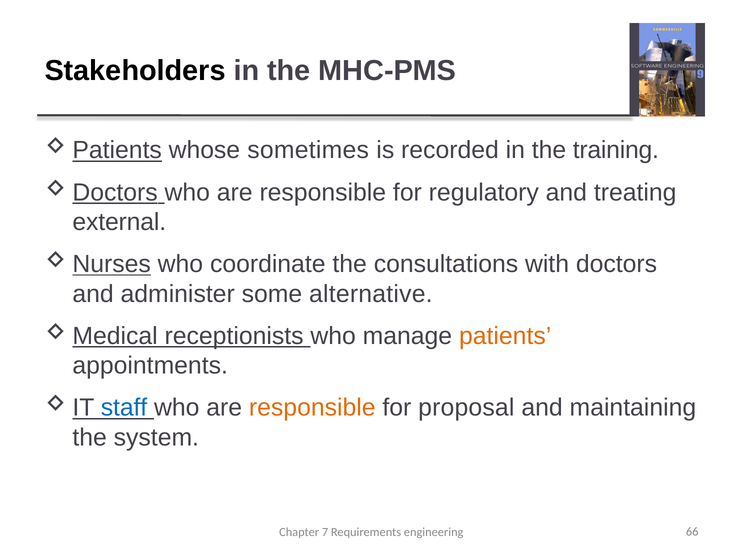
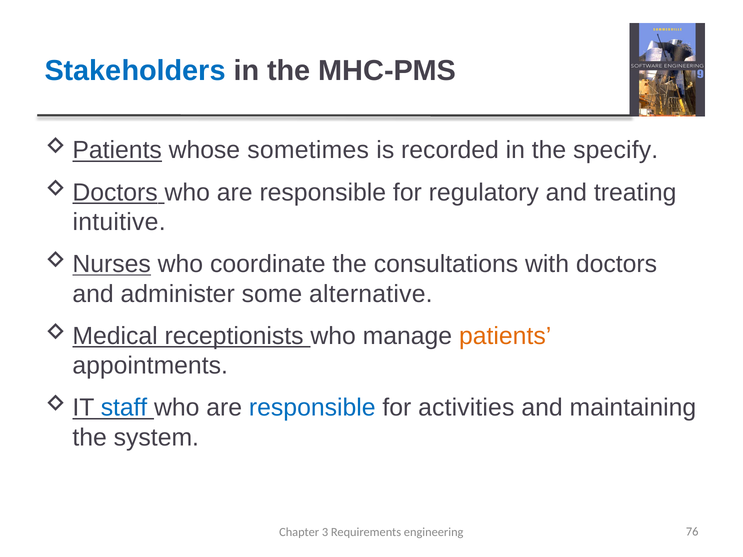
Stakeholders colour: black -> blue
training: training -> specify
external: external -> intuitive
responsible at (312, 408) colour: orange -> blue
proposal: proposal -> activities
7: 7 -> 3
66: 66 -> 76
